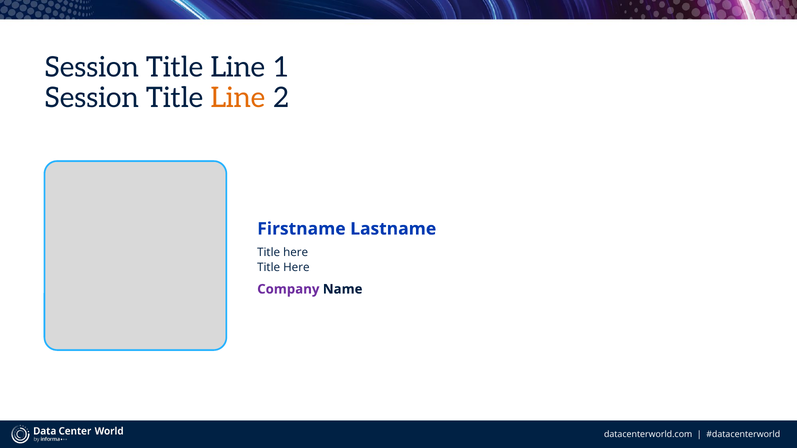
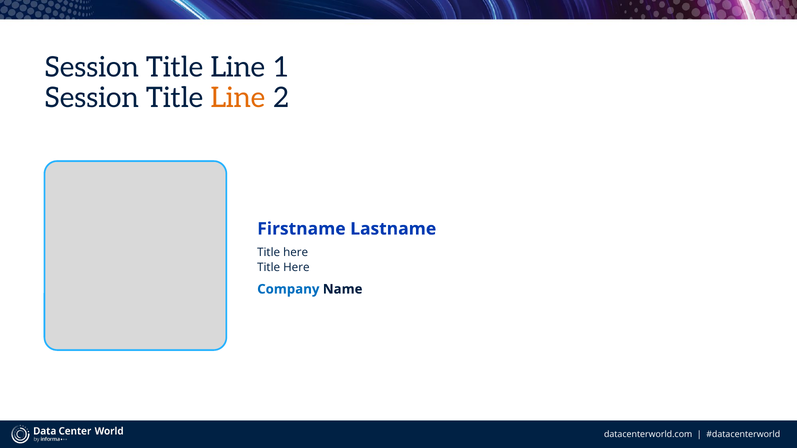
Company colour: purple -> blue
